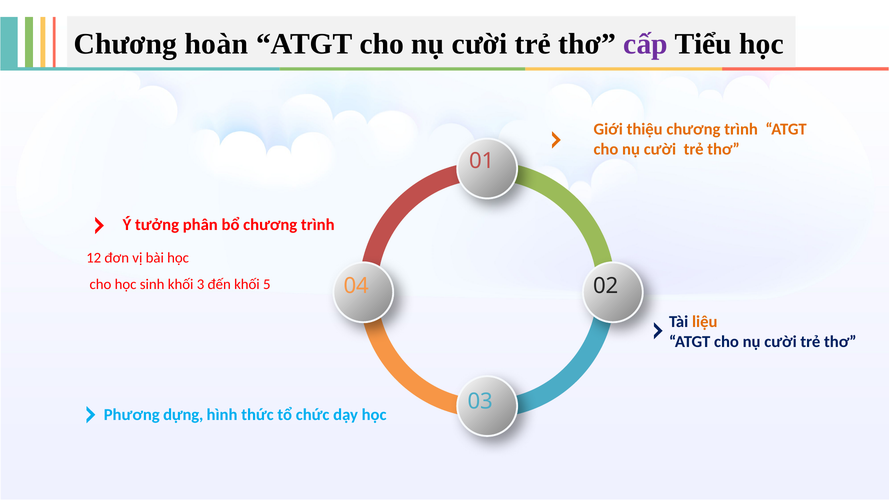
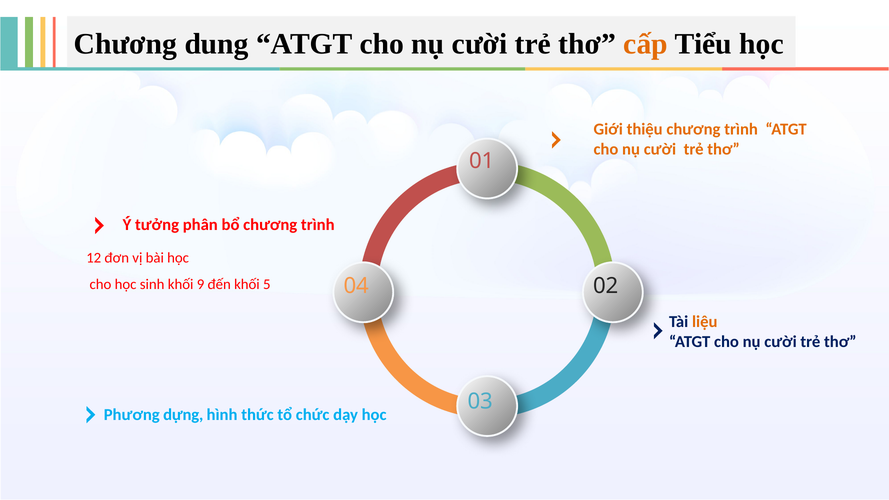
hoàn: hoàn -> dung
cấp colour: purple -> orange
3: 3 -> 9
